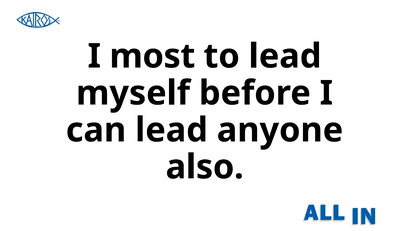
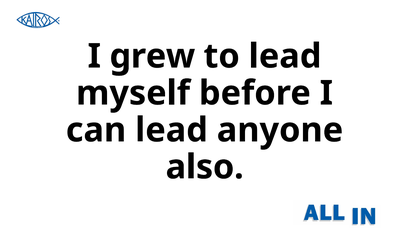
most: most -> grew
